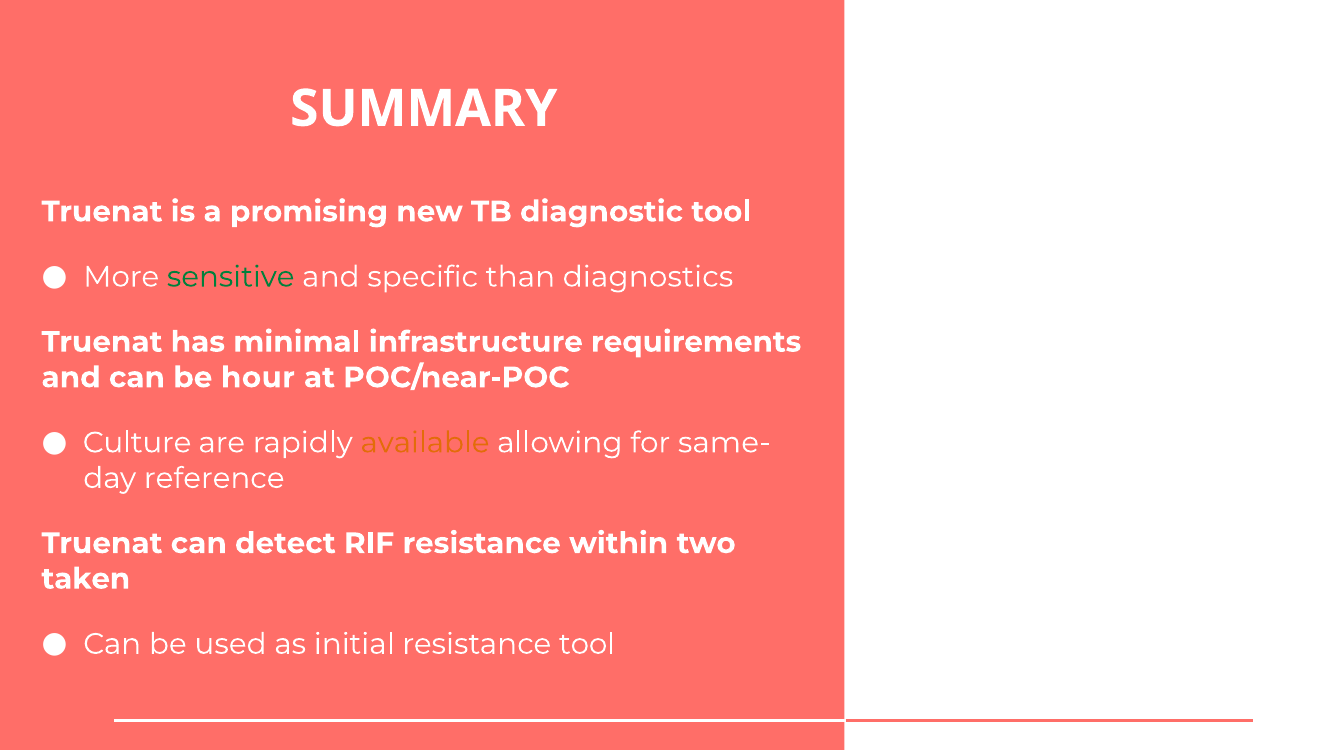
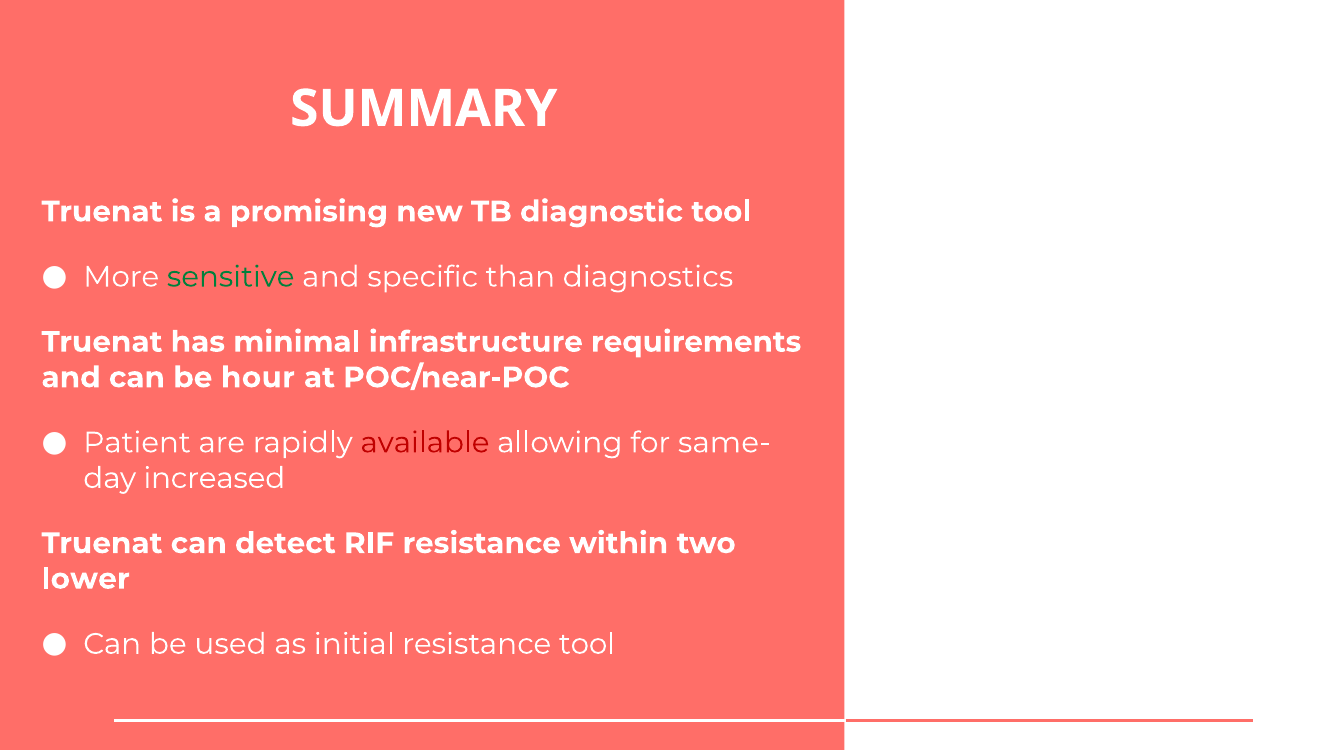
Culture: Culture -> Patient
available colour: orange -> red
reference: reference -> increased
taken: taken -> lower
